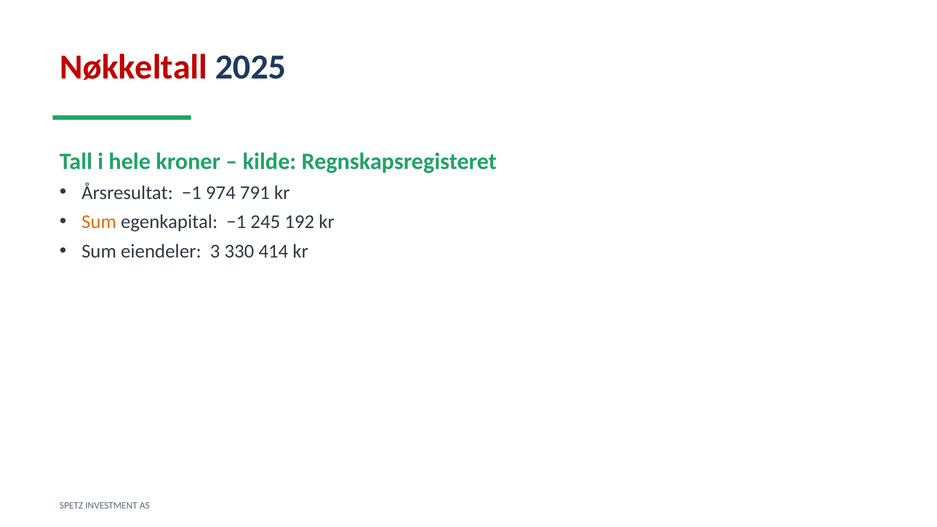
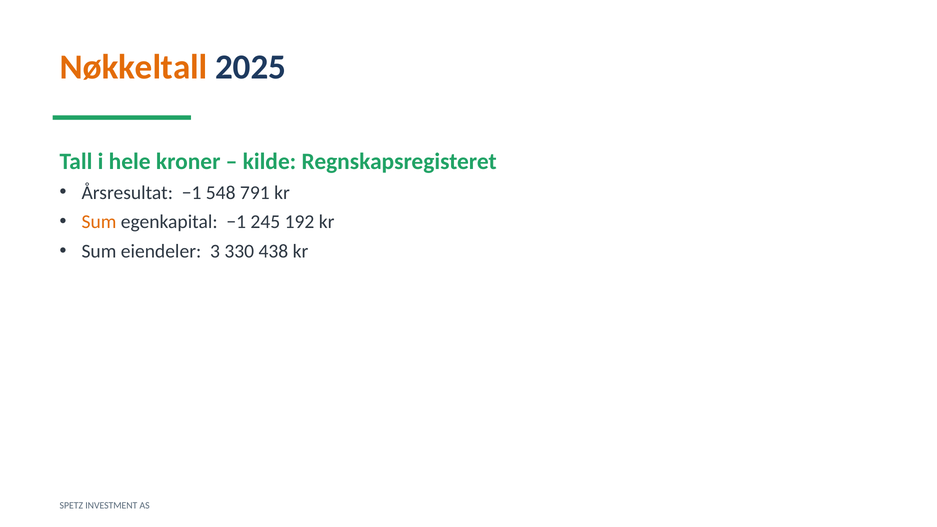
Nøkkeltall colour: red -> orange
974: 974 -> 548
414: 414 -> 438
